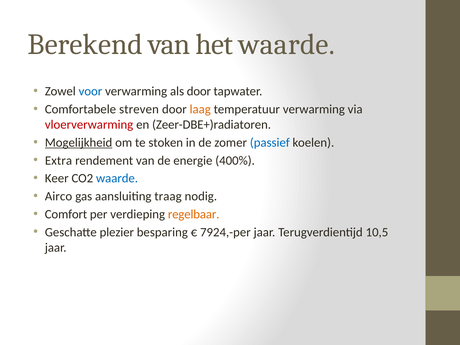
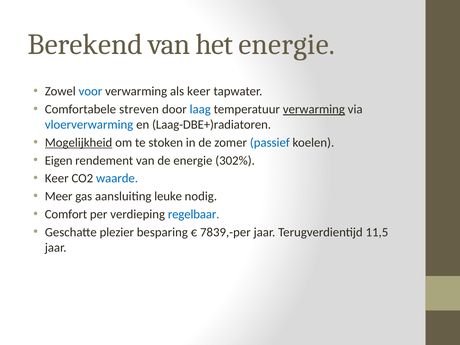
het waarde: waarde -> energie
als door: door -> keer
laag colour: orange -> blue
verwarming at (314, 109) underline: none -> present
vloerverwarming colour: red -> blue
Zeer-DBE+)radiatoren: Zeer-DBE+)radiatoren -> Laag-DBE+)radiatoren
Extra: Extra -> Eigen
400%: 400% -> 302%
Airco: Airco -> Meer
traag: traag -> leuke
regelbaar colour: orange -> blue
7924,-per: 7924,-per -> 7839,-per
10,5: 10,5 -> 11,5
